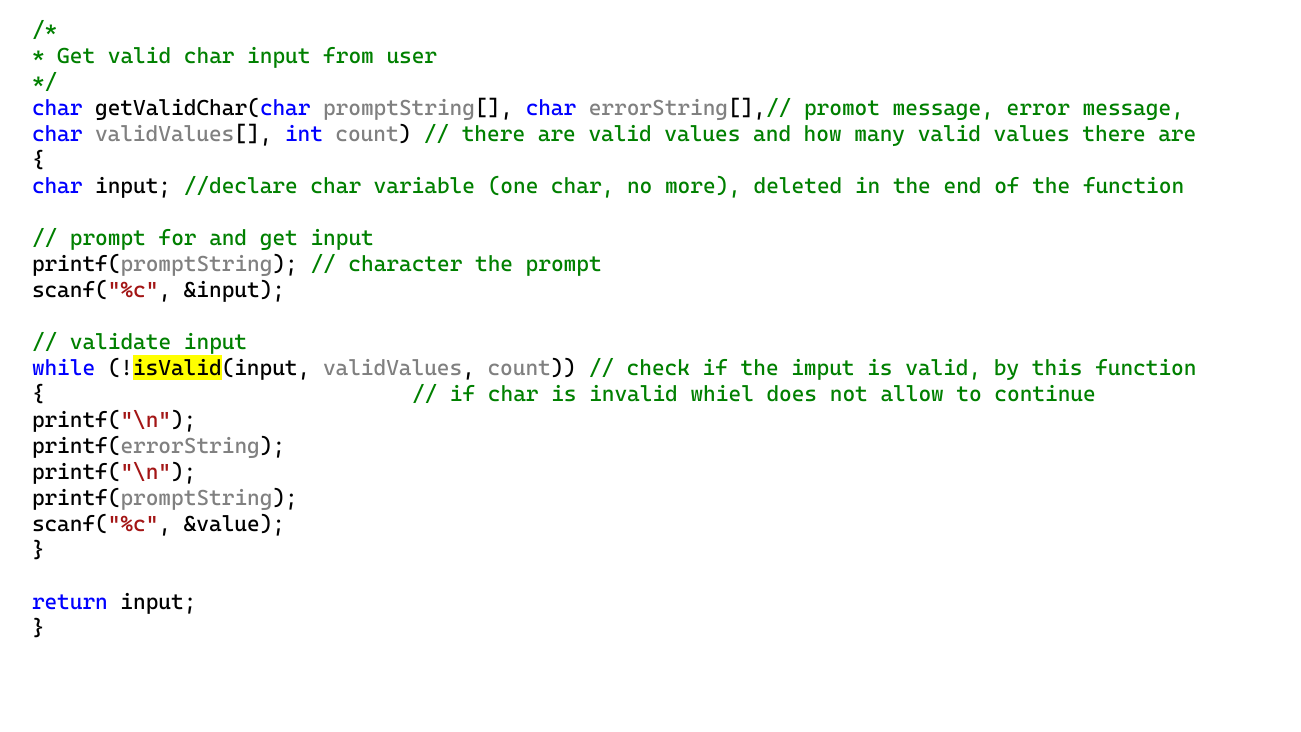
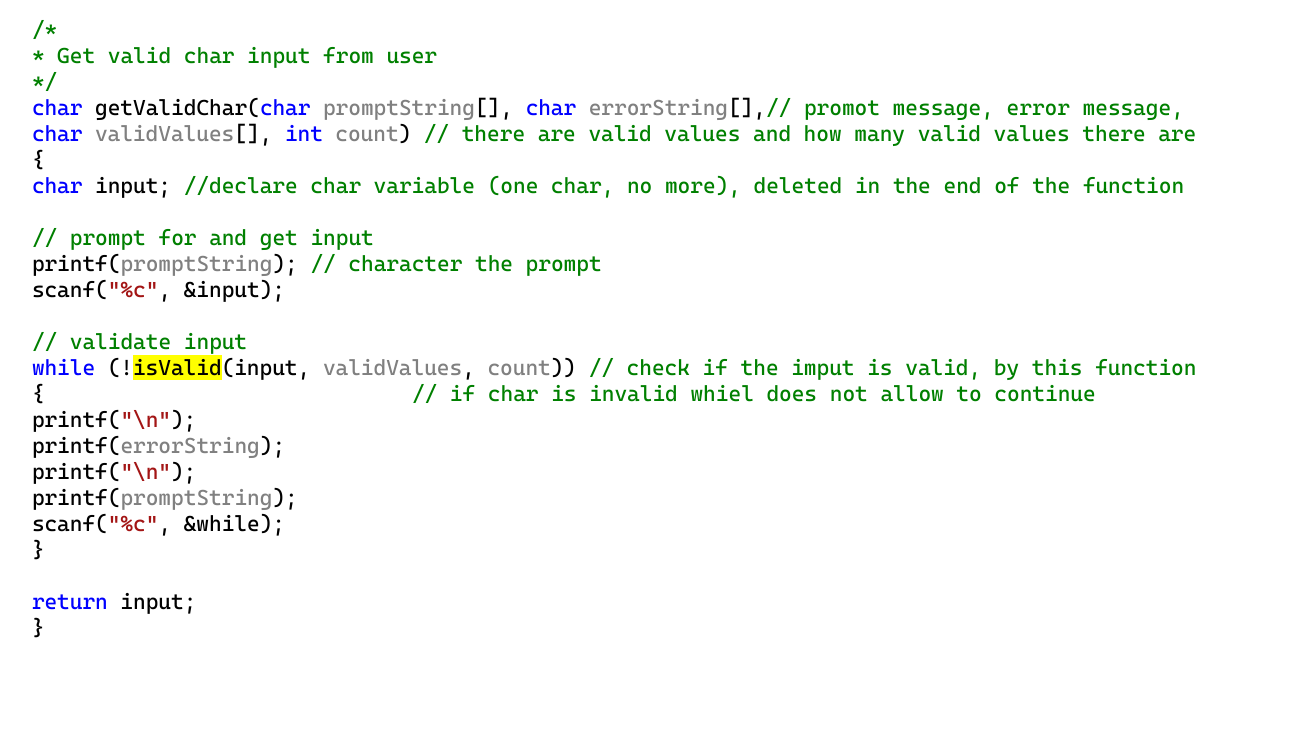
&value: &value -> &while
